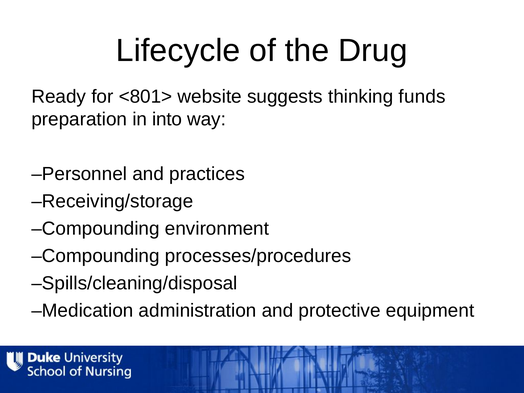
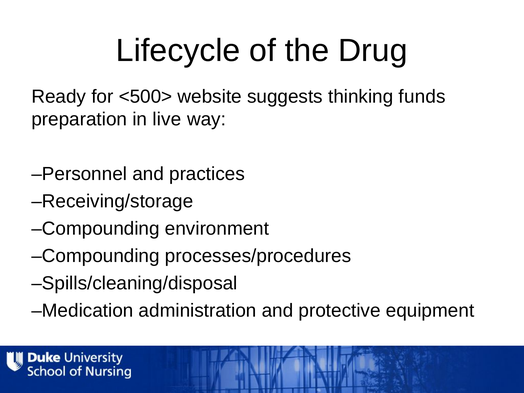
<801>: <801> -> <500>
into: into -> live
